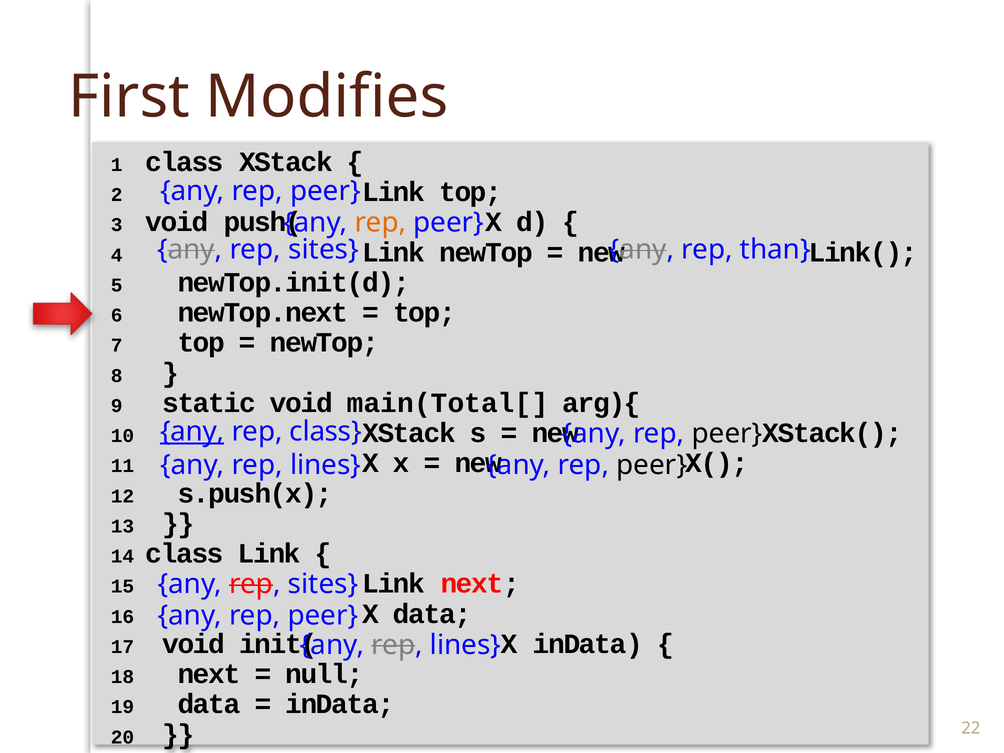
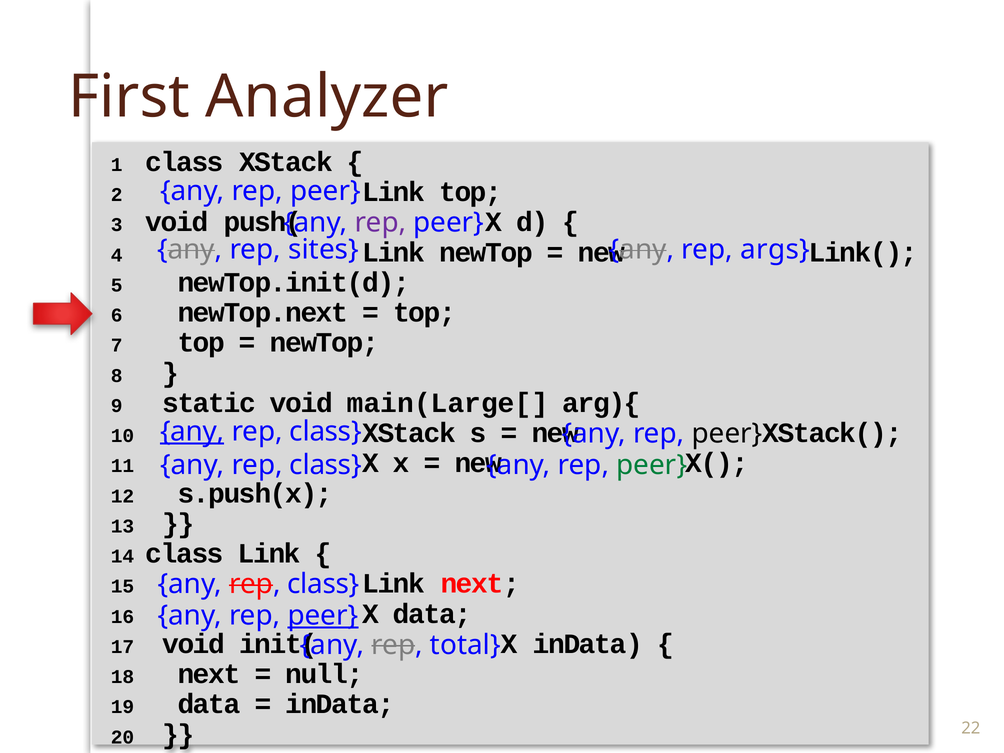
Modifies: Modifies -> Analyzer
rep at (380, 222) colour: orange -> purple
than: than -> args
main(Total[: main(Total[ -> main(Large[
lines at (325, 465): lines -> class
peer at (652, 465) colour: black -> green
sites at (323, 584): sites -> class
peer at (323, 616) underline: none -> present
lines at (465, 645): lines -> total
